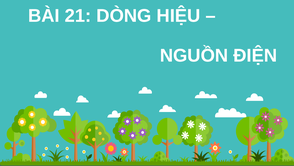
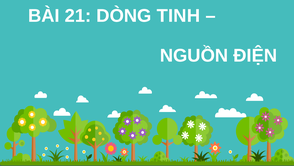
HIỆU: HIỆU -> TINH
